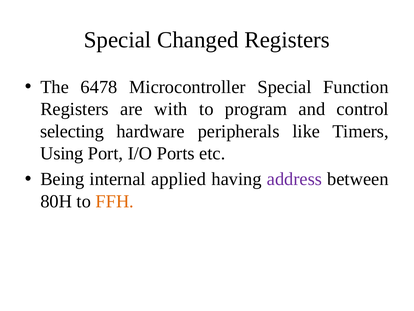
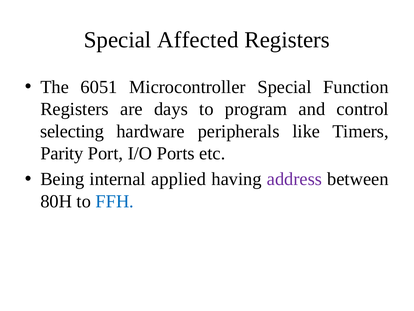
Changed: Changed -> Affected
6478: 6478 -> 6051
with: with -> days
Using: Using -> Parity
FFH colour: orange -> blue
